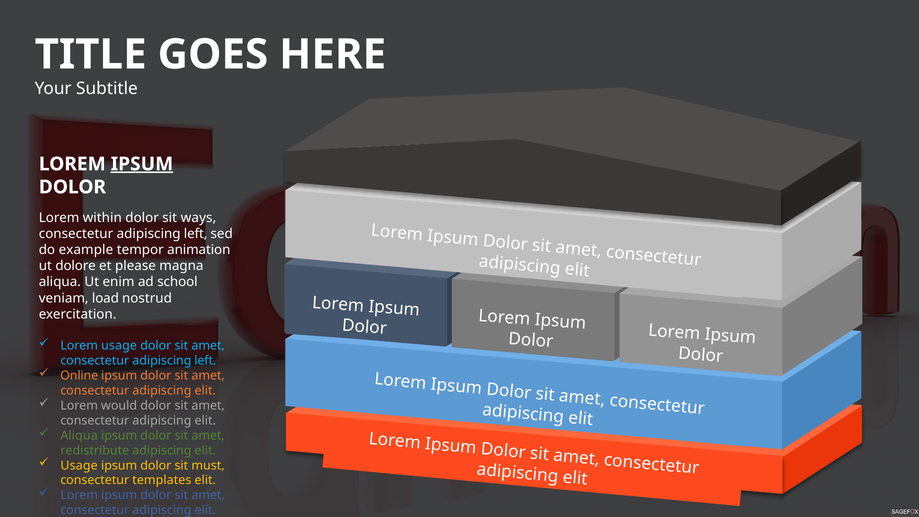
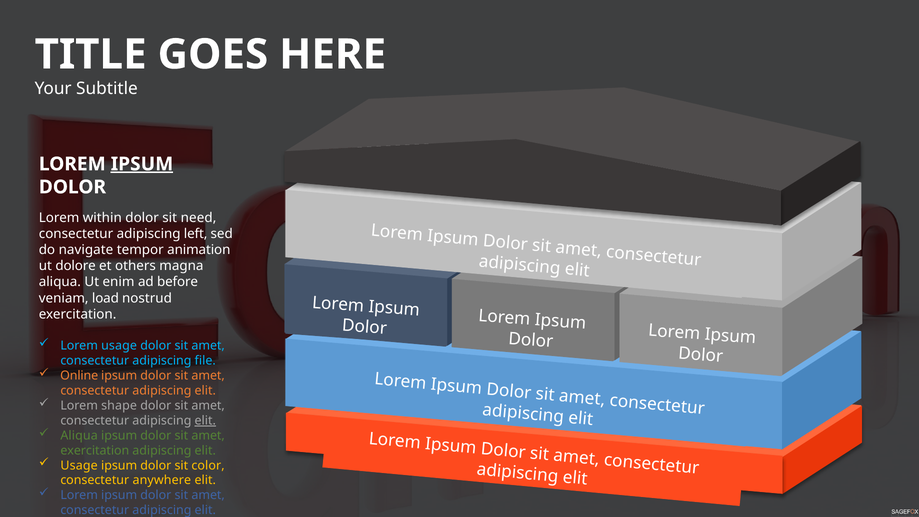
ways: ways -> need
example: example -> navigate
please: please -> others
school: school -> before
left at (205, 361): left -> file
would: would -> shape
elit at (205, 420) underline: none -> present
redistribute at (95, 450): redistribute -> exercitation
must: must -> color
templates: templates -> anywhere
